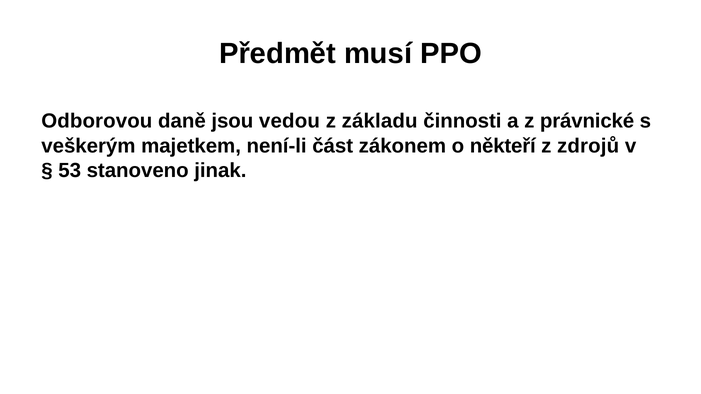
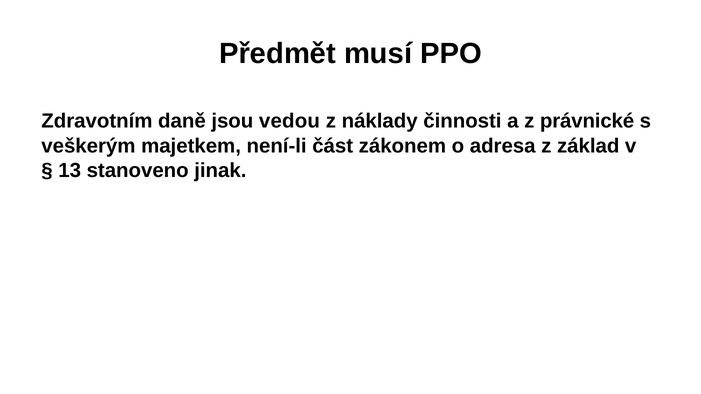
Odborovou: Odborovou -> Zdravotním
základu: základu -> náklady
někteří: někteří -> adresa
zdrojů: zdrojů -> základ
53: 53 -> 13
